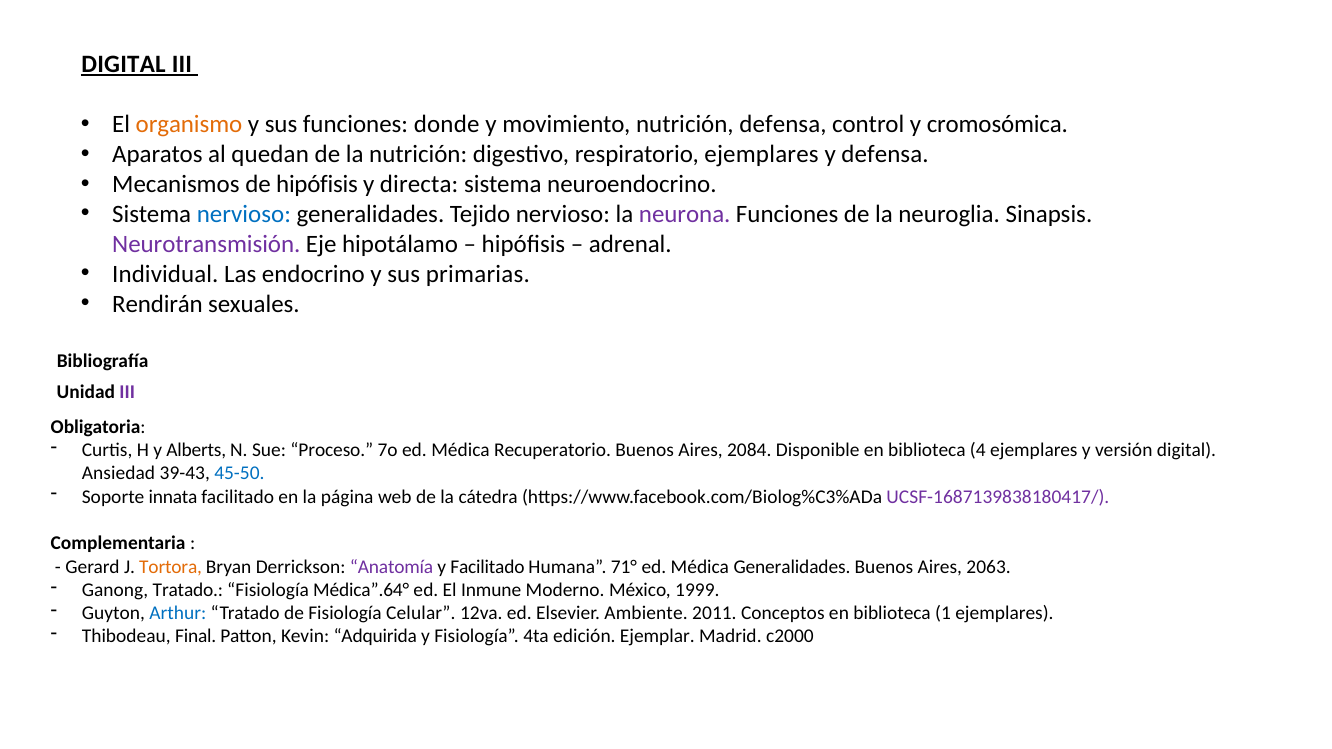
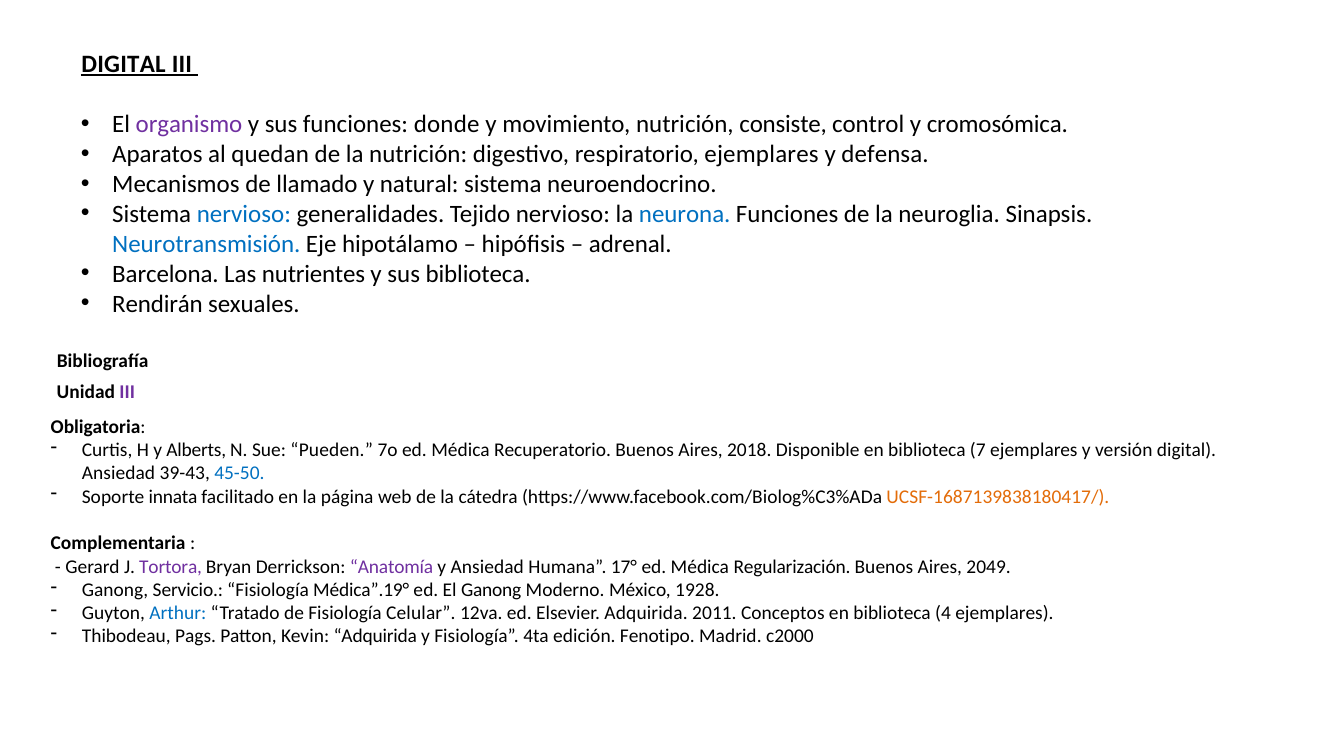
organismo colour: orange -> purple
nutrición defensa: defensa -> consiste
de hipófisis: hipófisis -> llamado
directa: directa -> natural
neurona colour: purple -> blue
Neurotransmisión colour: purple -> blue
Individual: Individual -> Barcelona
endocrino: endocrino -> nutrientes
sus primarias: primarias -> biblioteca
Proceso: Proceso -> Pueden
2084: 2084 -> 2018
4: 4 -> 7
UCSF-1687139838180417/ colour: purple -> orange
Tortora colour: orange -> purple
y Facilitado: Facilitado -> Ansiedad
71°: 71° -> 17°
Médica Generalidades: Generalidades -> Regularización
2063: 2063 -> 2049
Ganong Tratado: Tratado -> Servicio
Médica”.64°: Médica”.64° -> Médica”.19°
El Inmune: Inmune -> Ganong
1999: 1999 -> 1928
Elsevier Ambiente: Ambiente -> Adquirida
1: 1 -> 4
Final: Final -> Pags
Ejemplar: Ejemplar -> Fenotipo
